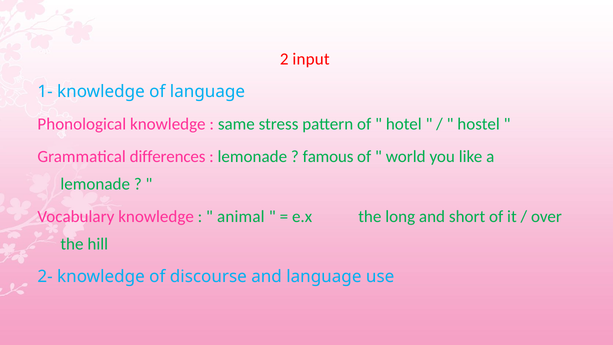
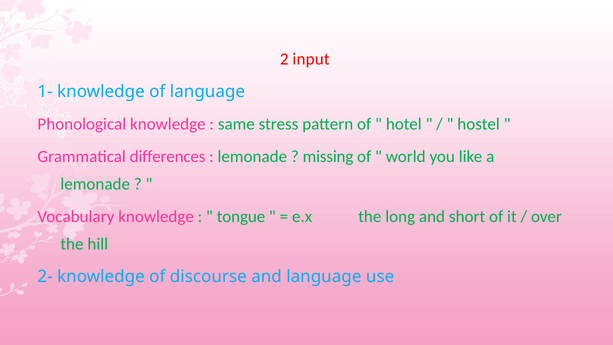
famous: famous -> missing
animal: animal -> tongue
